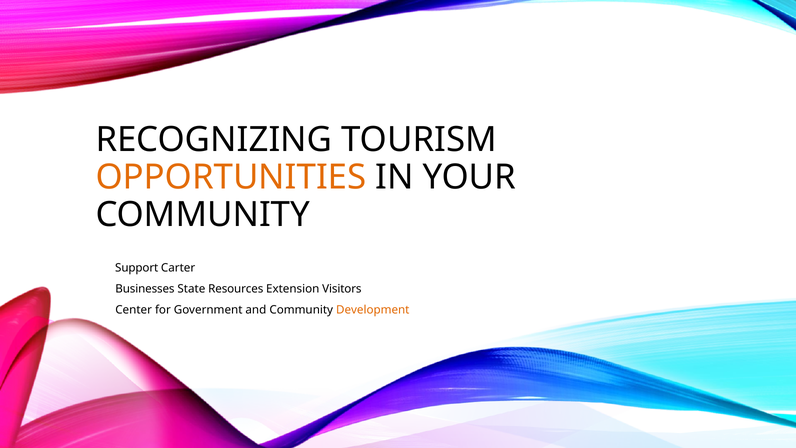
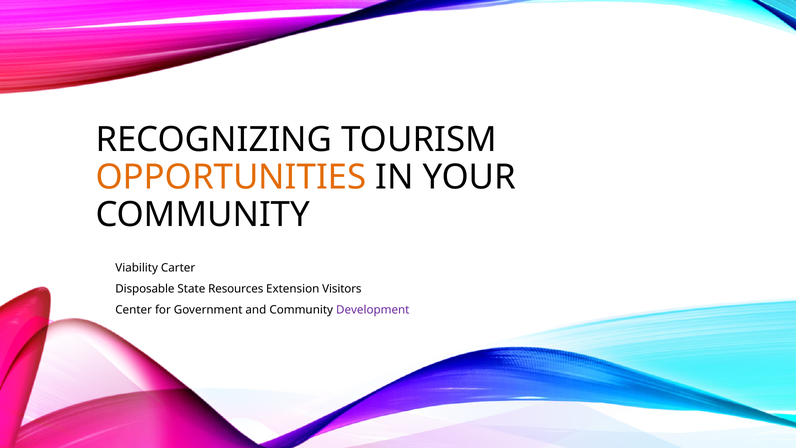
Support: Support -> Viability
Businesses: Businesses -> Disposable
Development colour: orange -> purple
